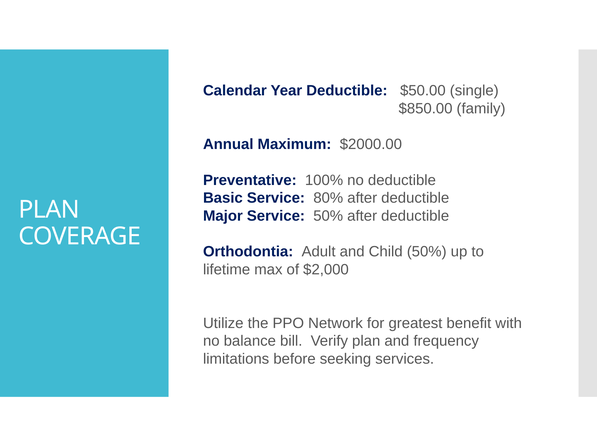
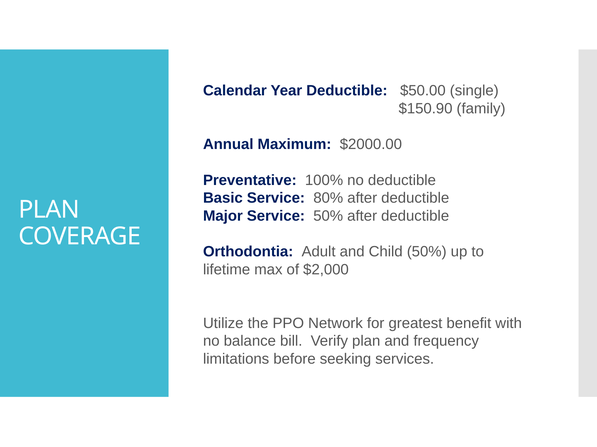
$850.00: $850.00 -> $150.90
